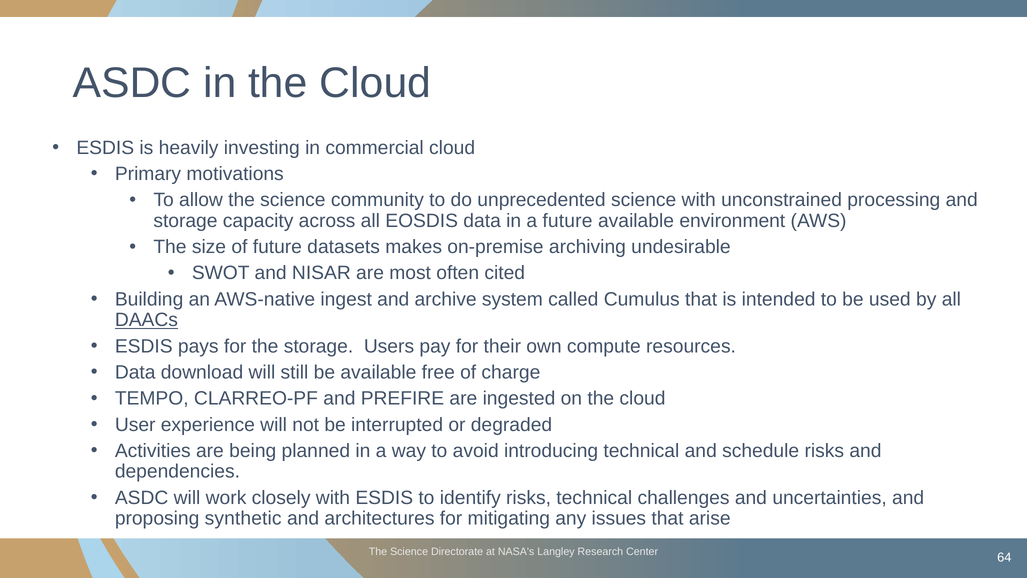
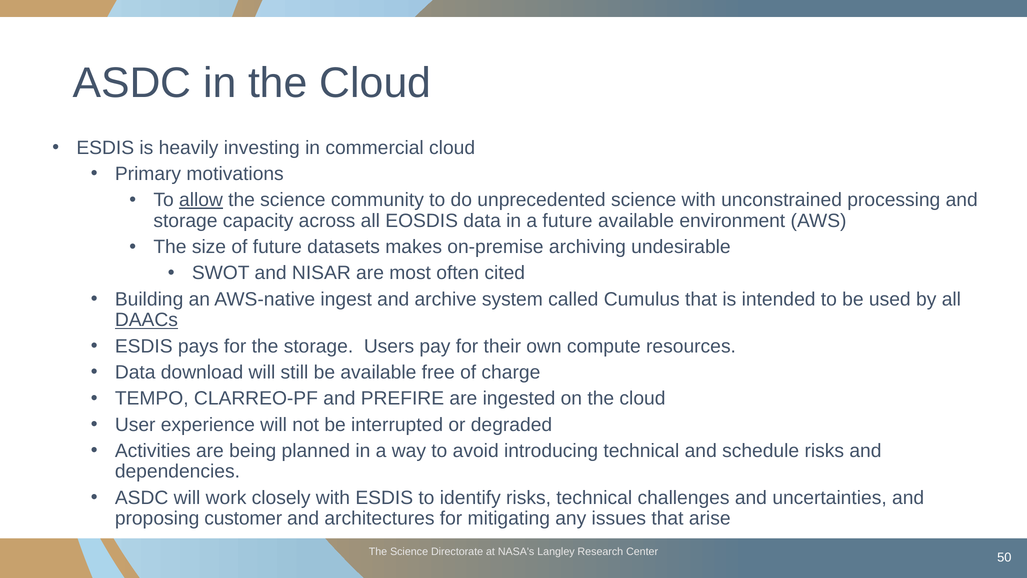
allow underline: none -> present
synthetic: synthetic -> customer
64: 64 -> 50
